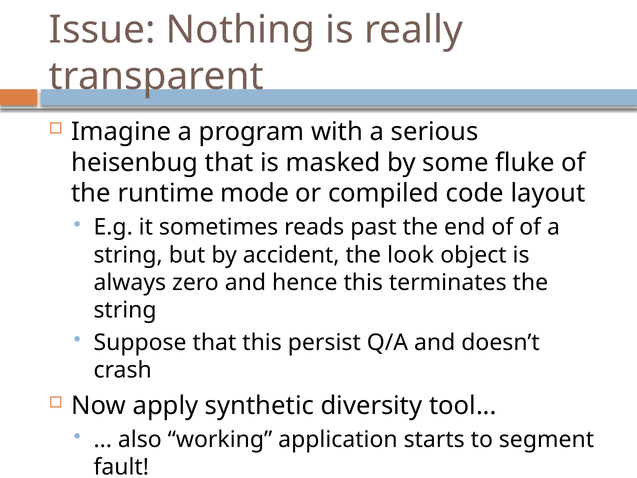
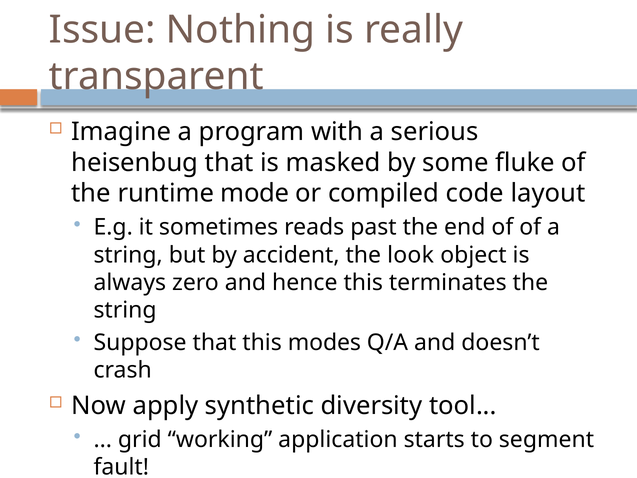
persist: persist -> modes
also: also -> grid
